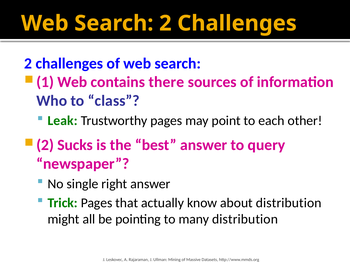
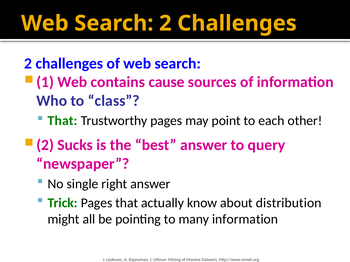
there: there -> cause
Leak at (63, 121): Leak -> That
many distribution: distribution -> information
